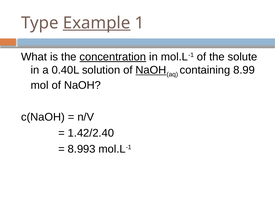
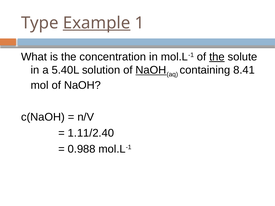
concentration underline: present -> none
the at (217, 57) underline: none -> present
0.40L: 0.40L -> 5.40L
8.99: 8.99 -> 8.41
1.42/2.40: 1.42/2.40 -> 1.11/2.40
8.993: 8.993 -> 0.988
